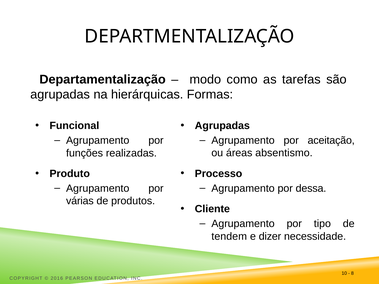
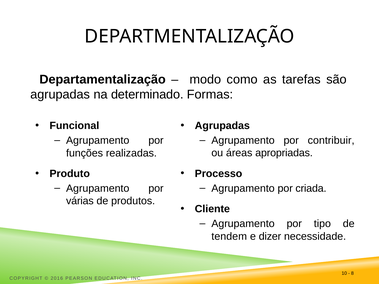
hierárquicas: hierárquicas -> determinado
aceitação: aceitação -> contribuir
absentismo: absentismo -> apropriadas
dessa: dessa -> criada
